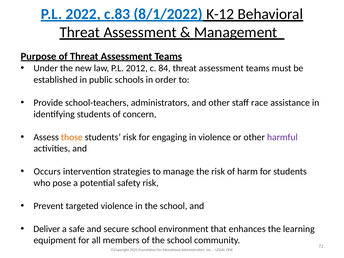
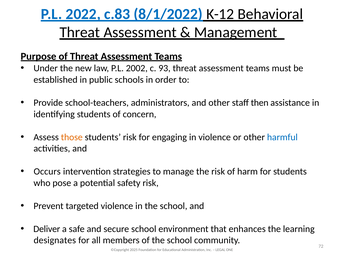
2012: 2012 -> 2002
84: 84 -> 93
race: race -> then
harmful colour: purple -> blue
equipment: equipment -> designates
